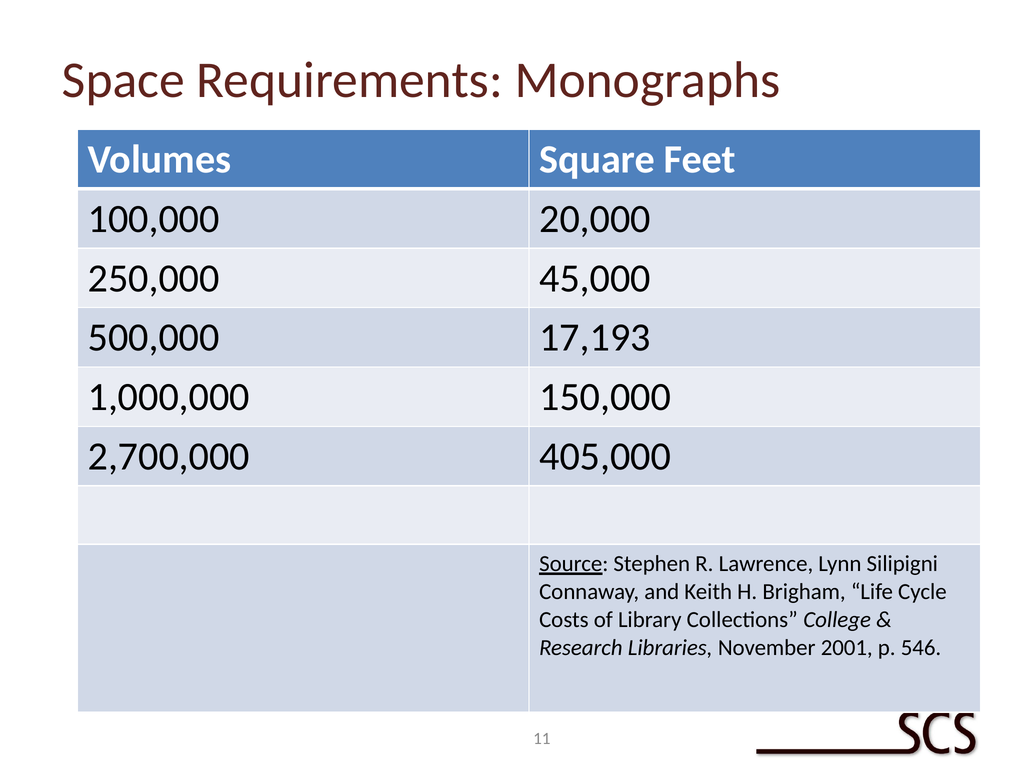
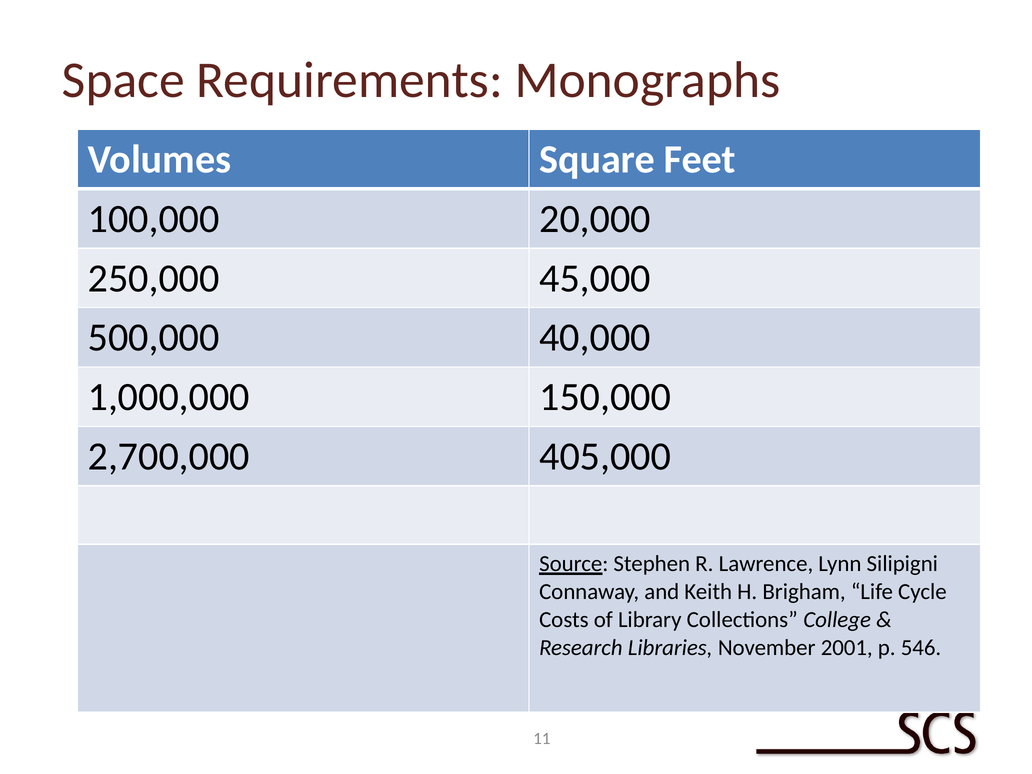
17,193: 17,193 -> 40,000
